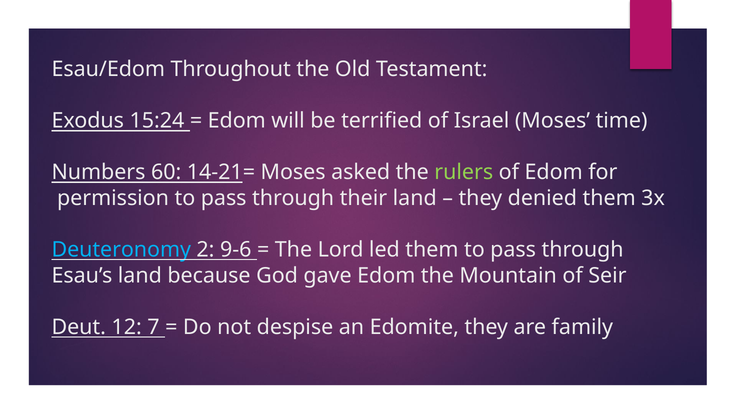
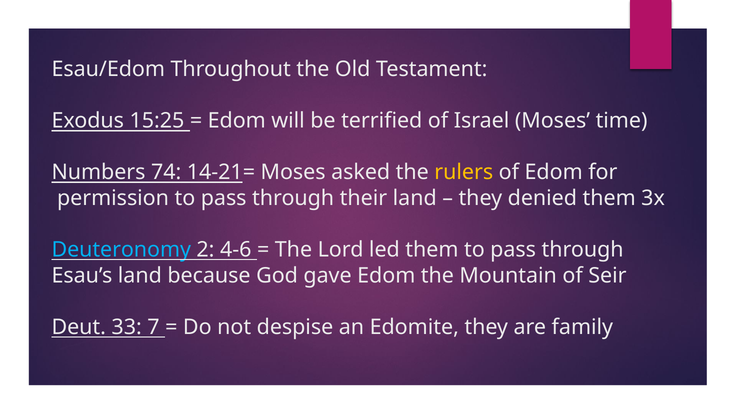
15:24: 15:24 -> 15:25
60: 60 -> 74
rulers colour: light green -> yellow
9-6: 9-6 -> 4-6
12: 12 -> 33
